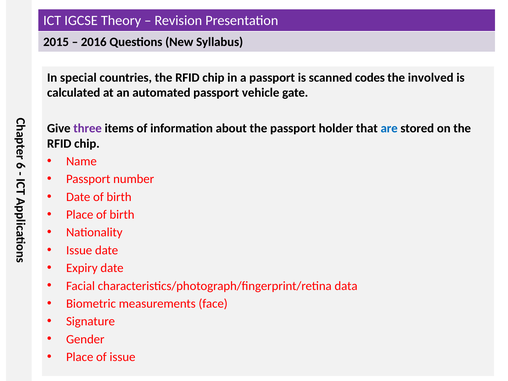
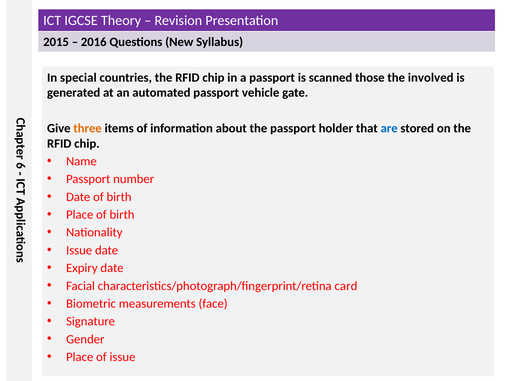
codes: codes -> those
calculated: calculated -> generated
three colour: purple -> orange
data: data -> card
